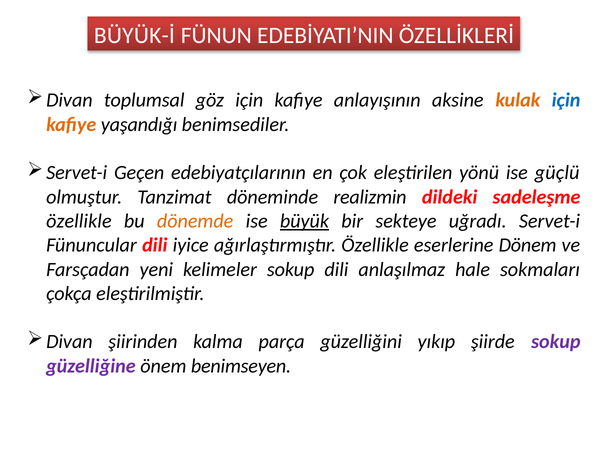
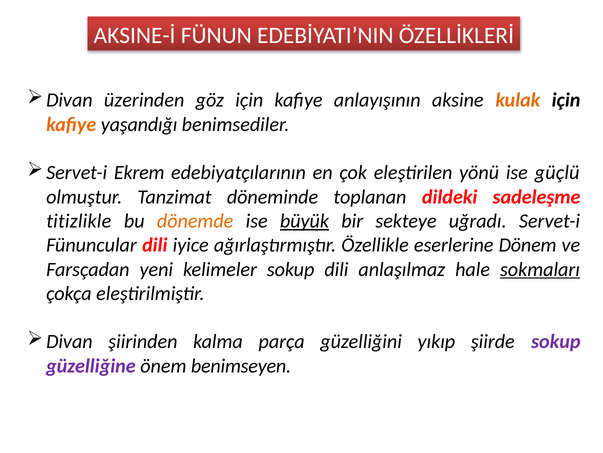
BÜYÜK-İ: BÜYÜK-İ -> AKSINE-İ
toplumsal: toplumsal -> üzerinden
için at (566, 100) colour: blue -> black
Geçen: Geçen -> Ekrem
realizmin: realizmin -> toplanan
özellikle at (79, 221): özellikle -> titizlikle
sokmaları underline: none -> present
